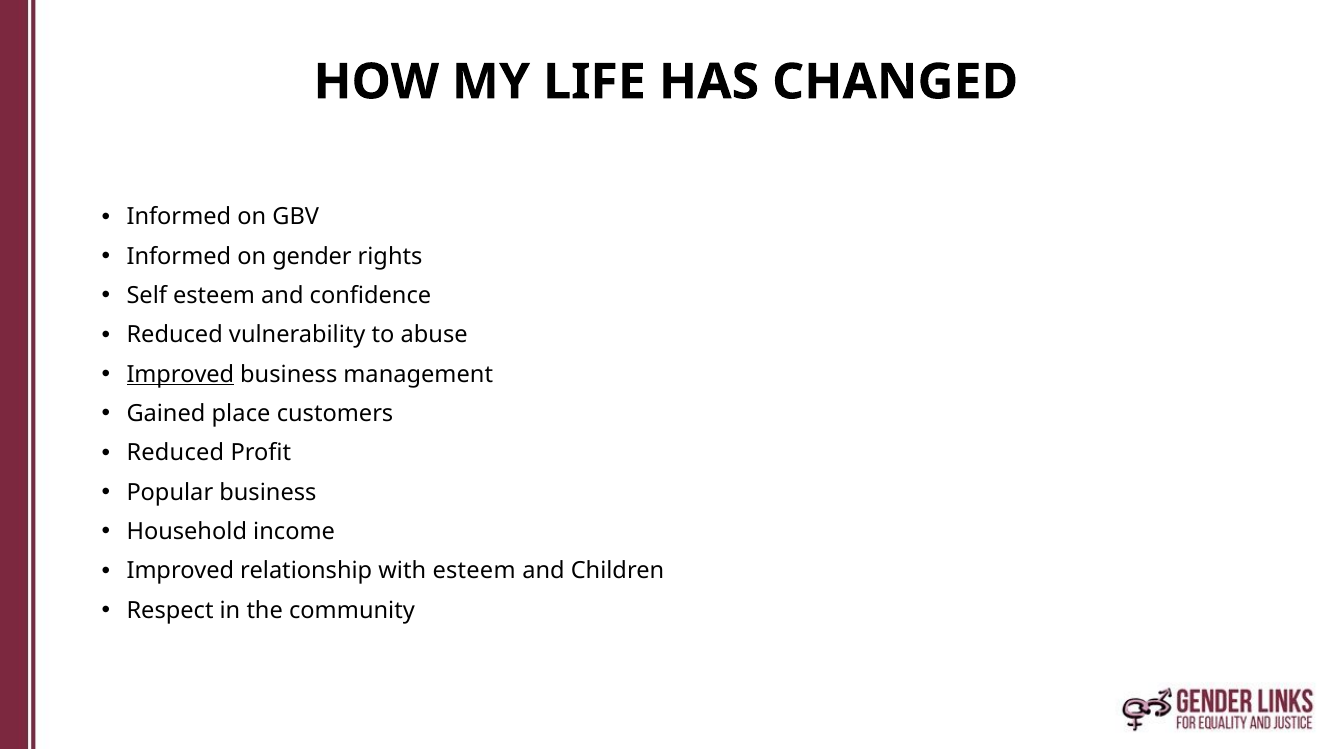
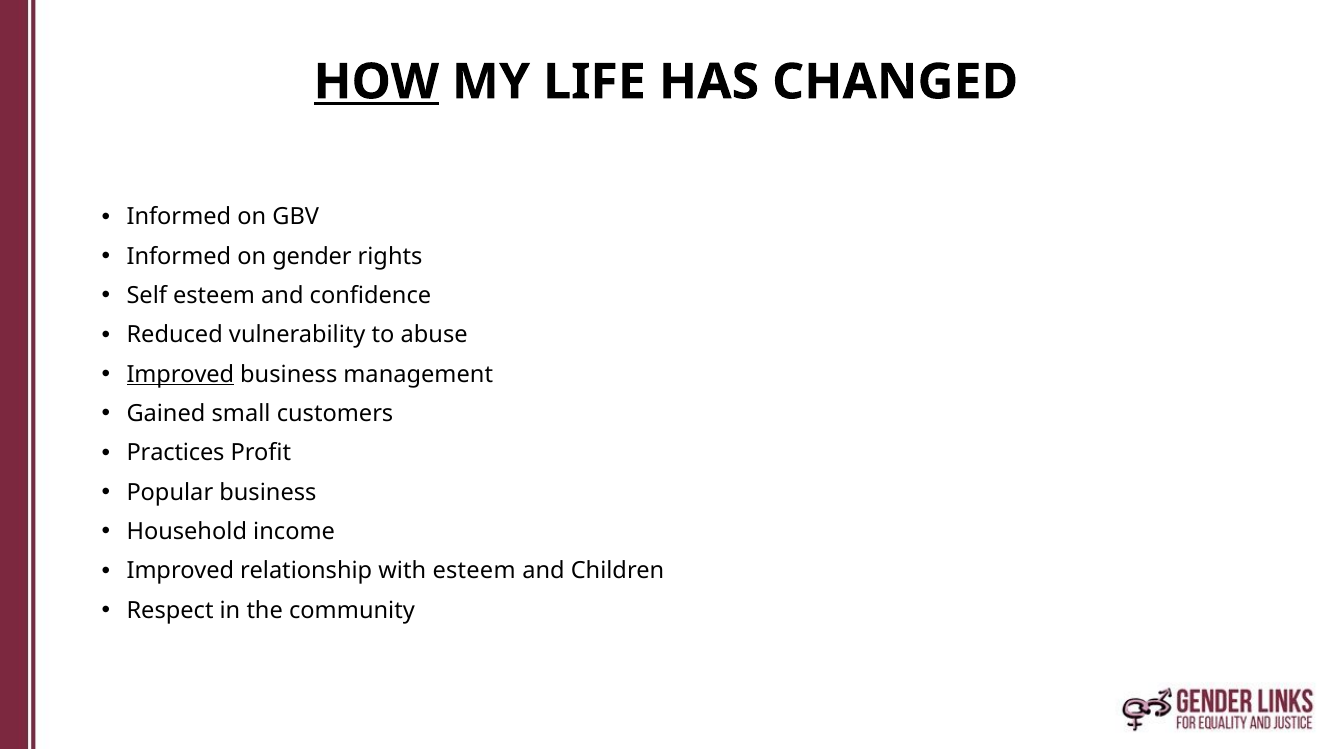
HOW underline: none -> present
place: place -> small
Reduced at (175, 453): Reduced -> Practices
